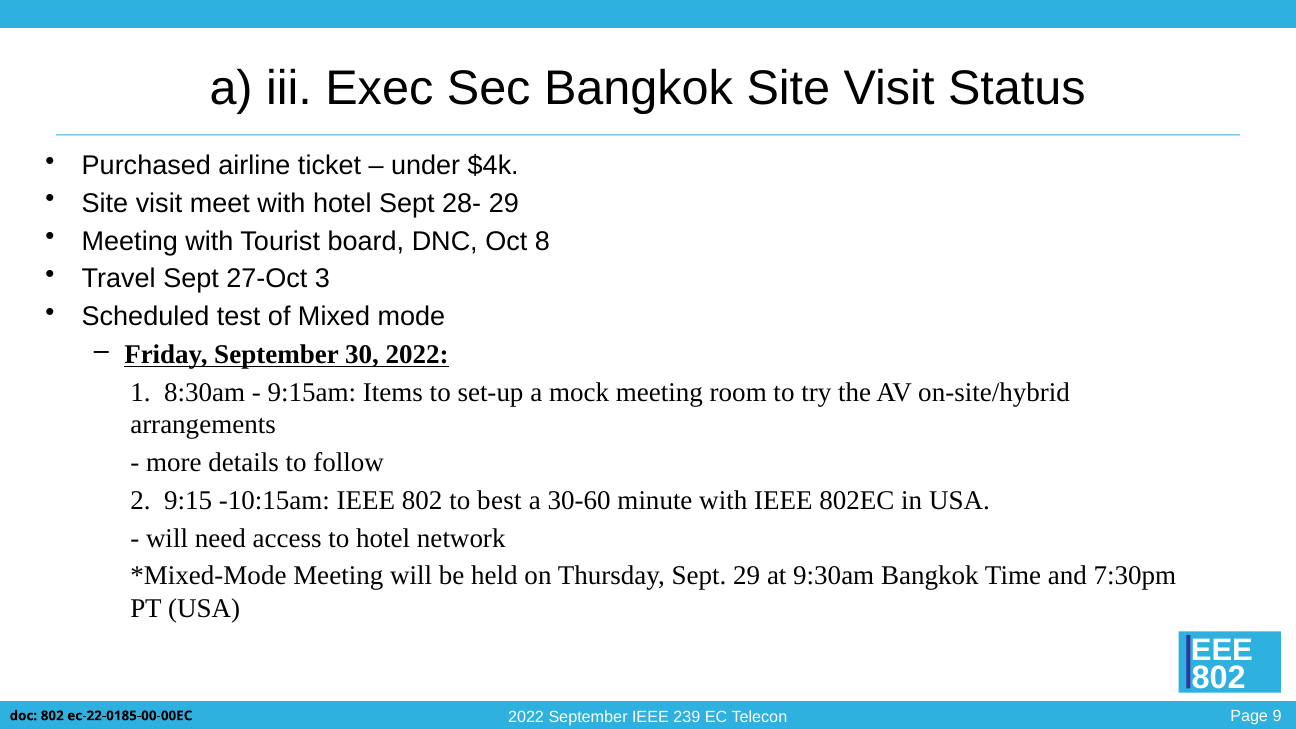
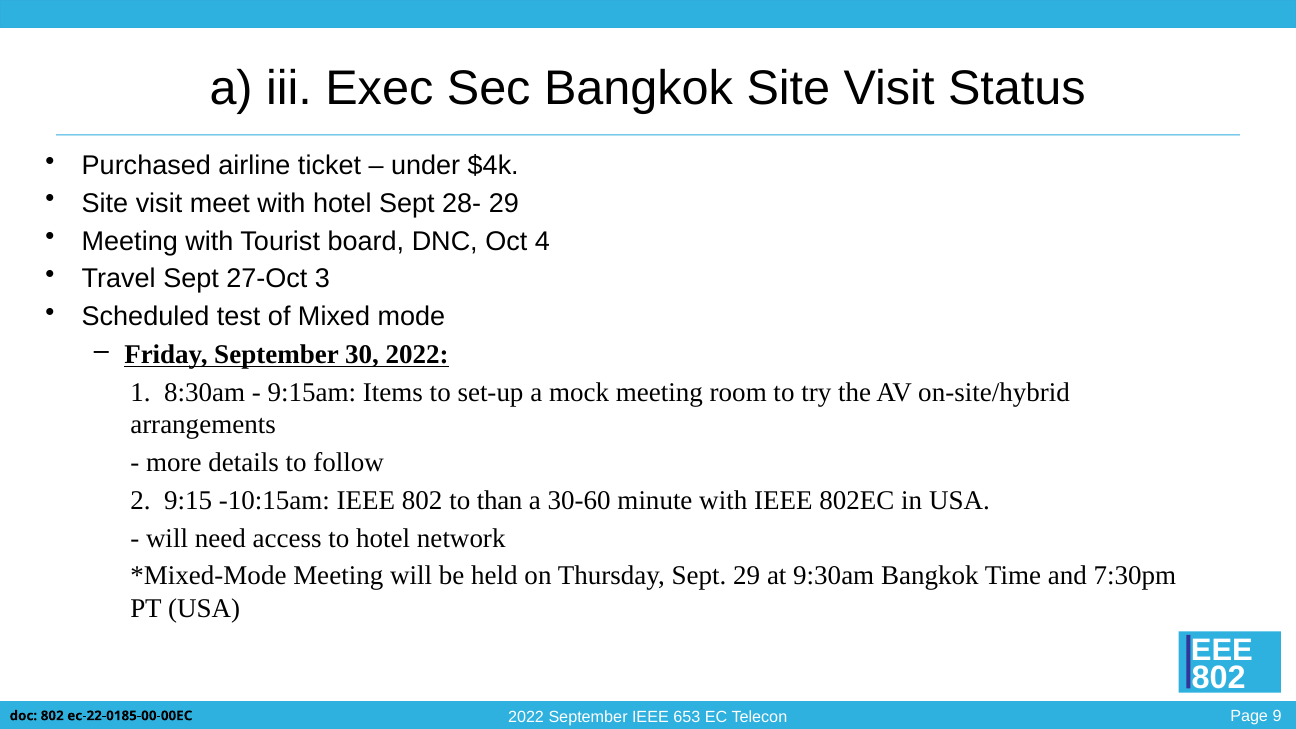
8: 8 -> 4
best: best -> than
239: 239 -> 653
